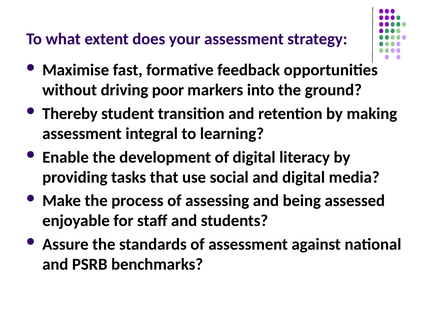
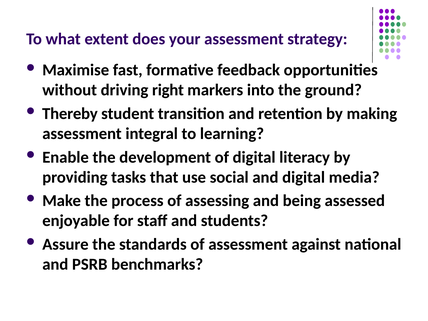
poor: poor -> right
